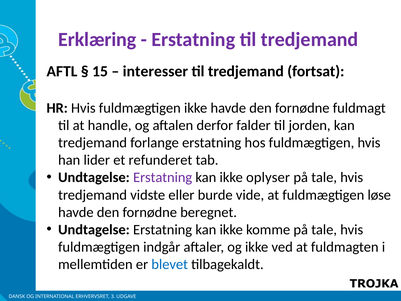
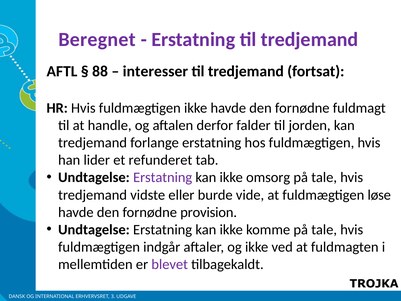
Erklæring: Erklæring -> Beregnet
15: 15 -> 88
oplyser: oplyser -> omsorg
beregnet: beregnet -> provision
blevet colour: blue -> purple
